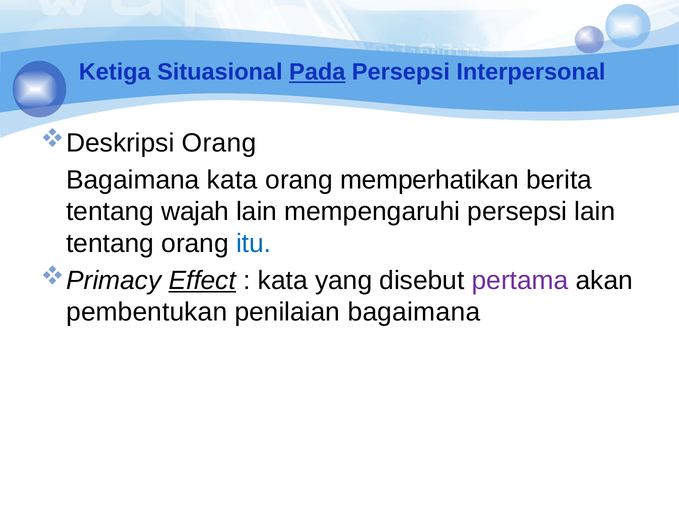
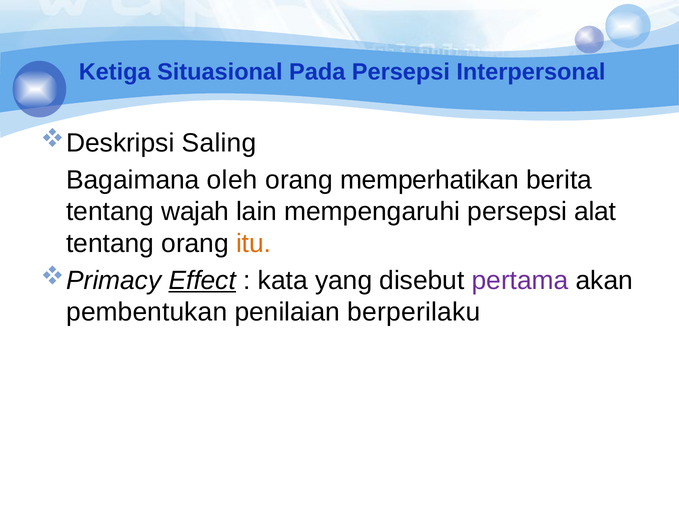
Pada underline: present -> none
Orang at (219, 143): Orang -> Saling
Bagaimana kata: kata -> oleh
persepsi lain: lain -> alat
itu colour: blue -> orange
penilaian bagaimana: bagaimana -> berperilaku
